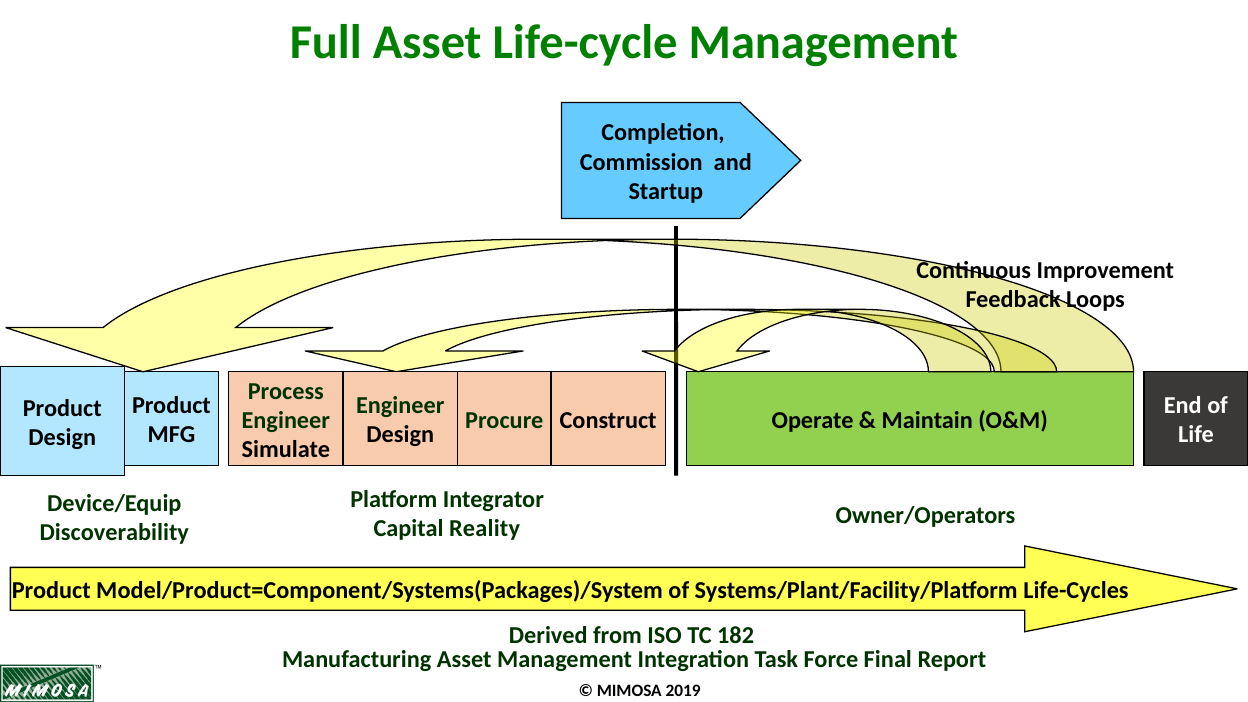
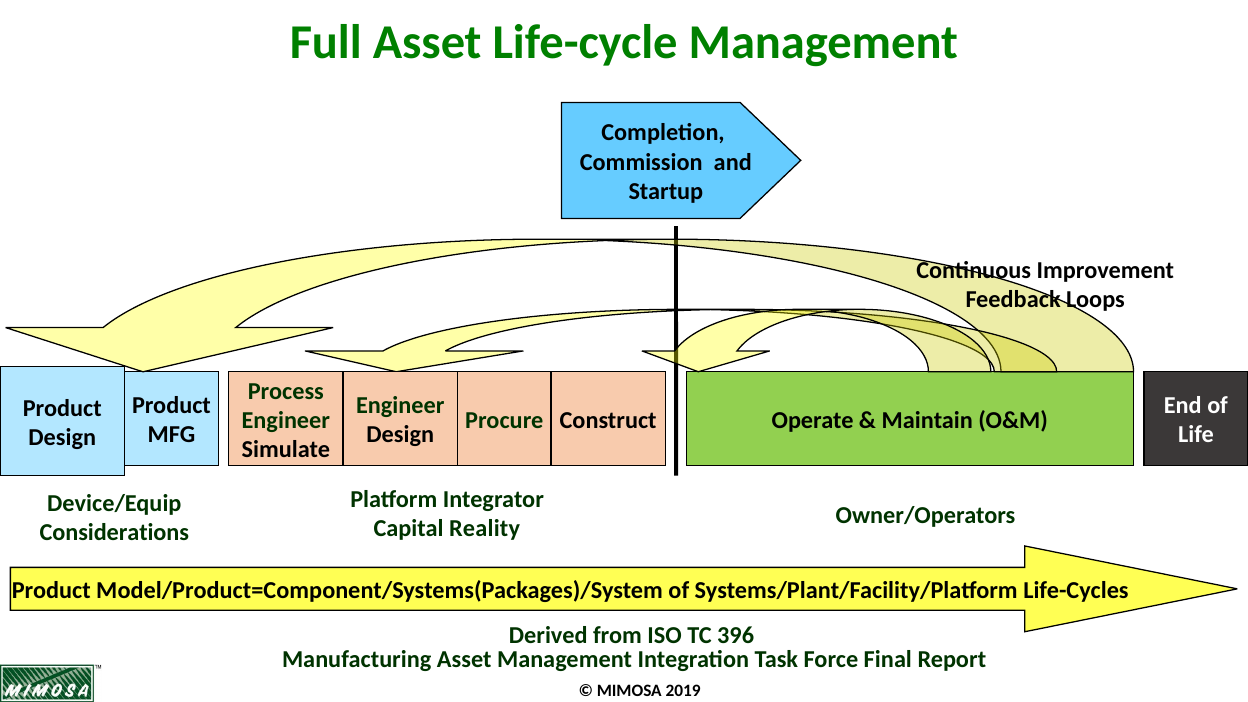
Discoverability: Discoverability -> Considerations
182: 182 -> 396
